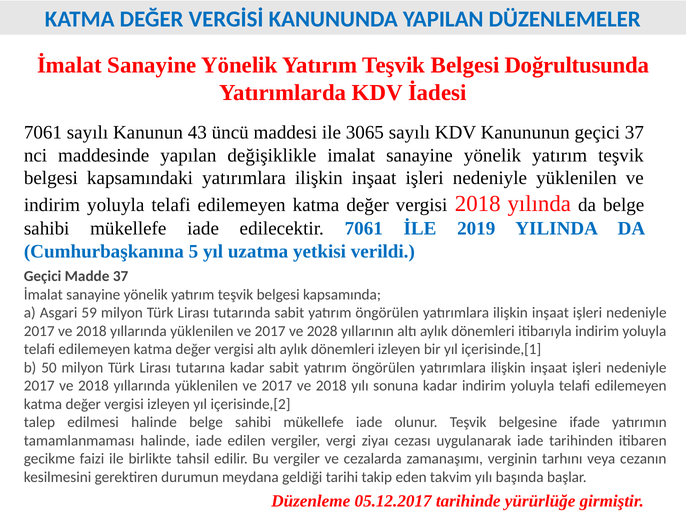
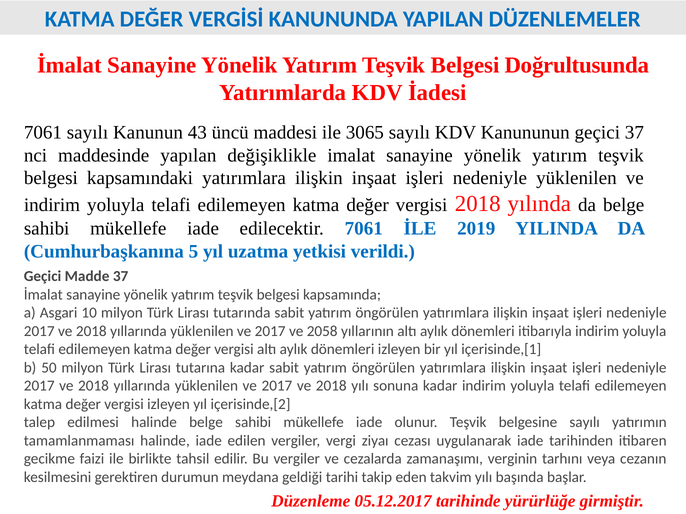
59: 59 -> 10
2028: 2028 -> 2058
belgesine ifade: ifade -> sayılı
